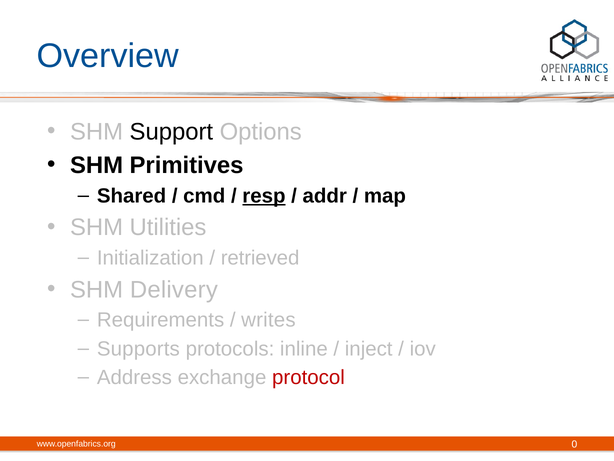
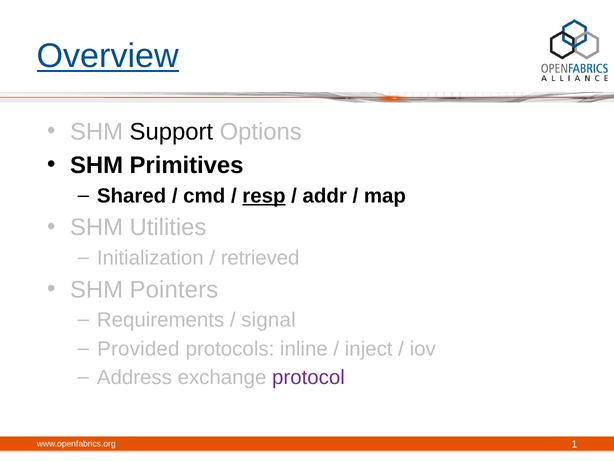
Overview underline: none -> present
Delivery: Delivery -> Pointers
writes: writes -> signal
Supports: Supports -> Provided
protocol colour: red -> purple
0: 0 -> 1
